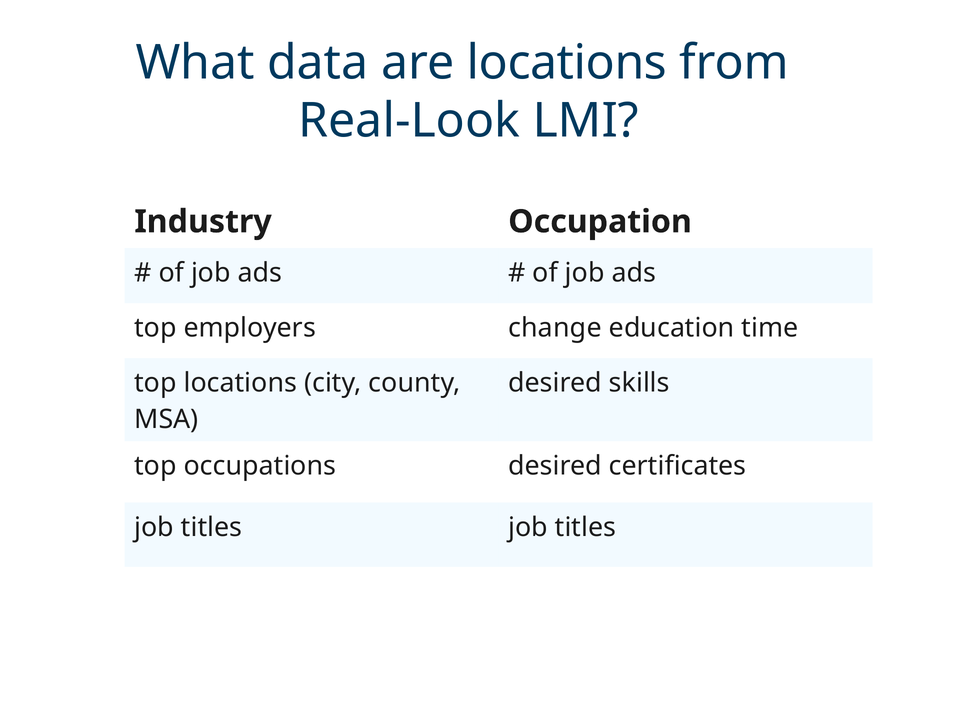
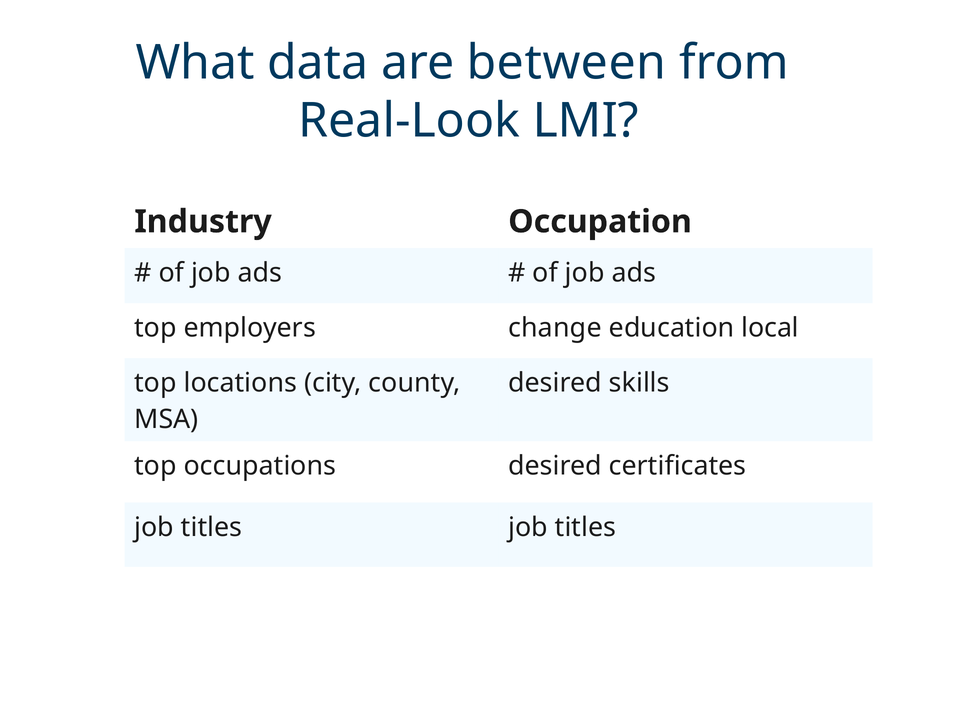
are locations: locations -> between
time: time -> local
